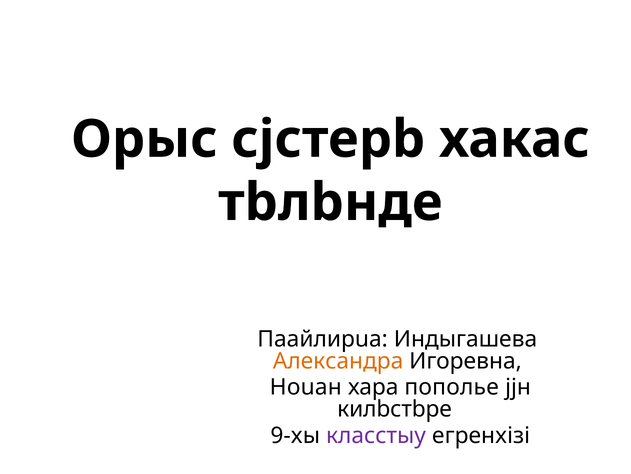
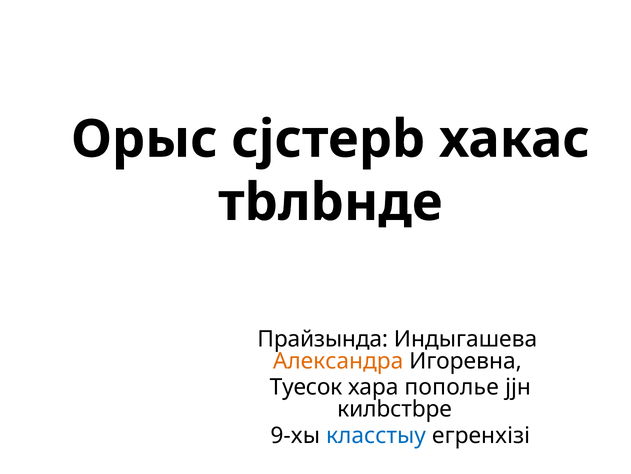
Паайлирuа: Паайлирuа -> Прайзында
Ноuан: Ноuан -> Туесок
класстыy colour: purple -> blue
